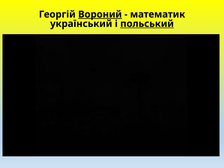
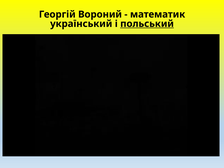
Вороний underline: present -> none
